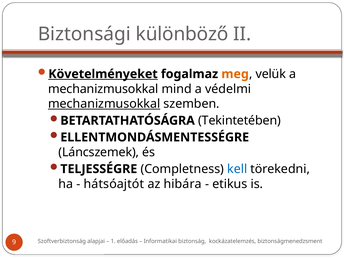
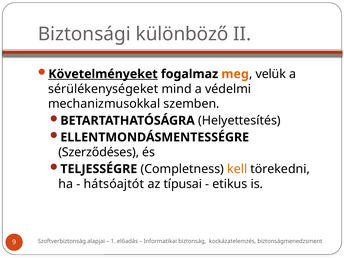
mechanizmusokkal at (103, 89): mechanizmusokkal -> sérülékenységeket
mechanizmusokkal at (104, 104) underline: present -> none
Tekintetében: Tekintetében -> Helyettesítés
Láncszemek: Láncszemek -> Szerződéses
kell colour: blue -> orange
hibára: hibára -> típusai
